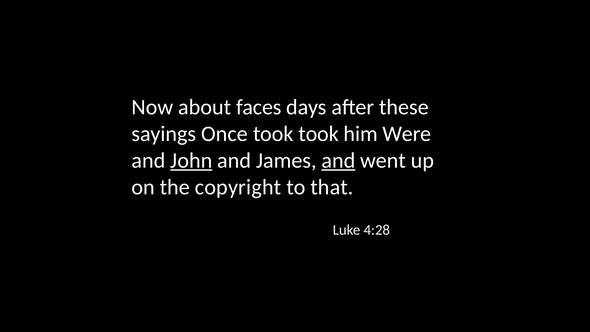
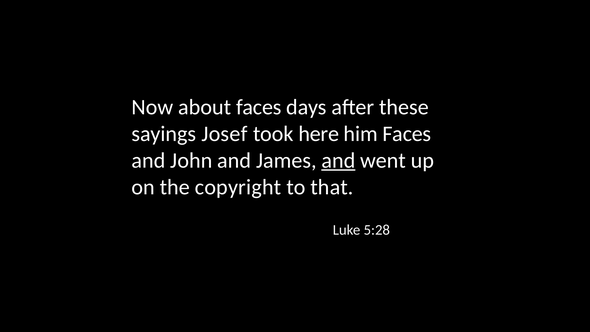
Once: Once -> Josef
took took: took -> here
him Were: Were -> Faces
John underline: present -> none
4:28: 4:28 -> 5:28
